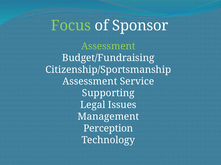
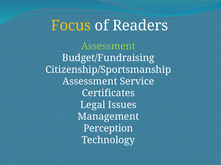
Focus colour: light green -> yellow
Sponsor: Sponsor -> Readers
Supporting: Supporting -> Certificates
